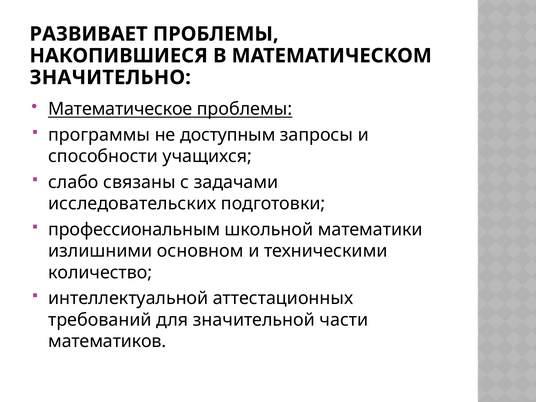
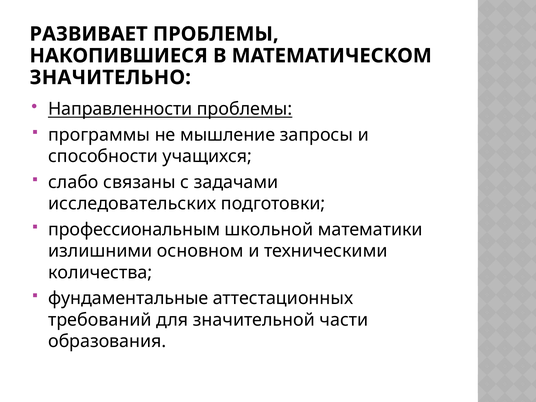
Математическое: Математическое -> Направленности
доступным: доступным -> мышление
количество: количество -> количества
интеллектуальной: интеллектуальной -> фундаментальные
математиков: математиков -> образования
